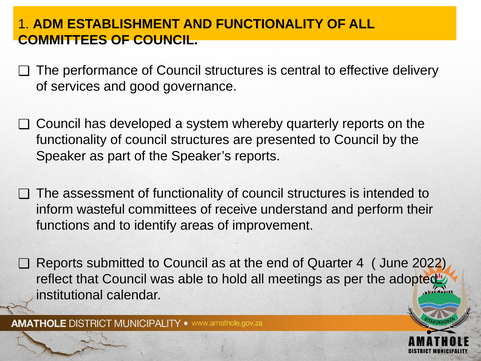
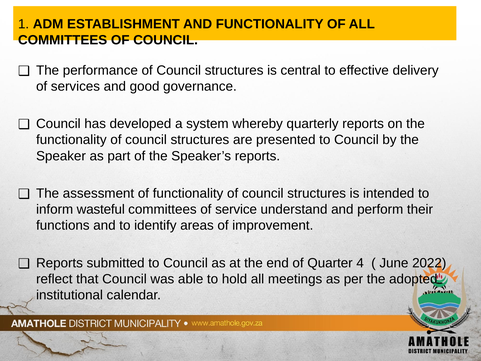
receive: receive -> service
